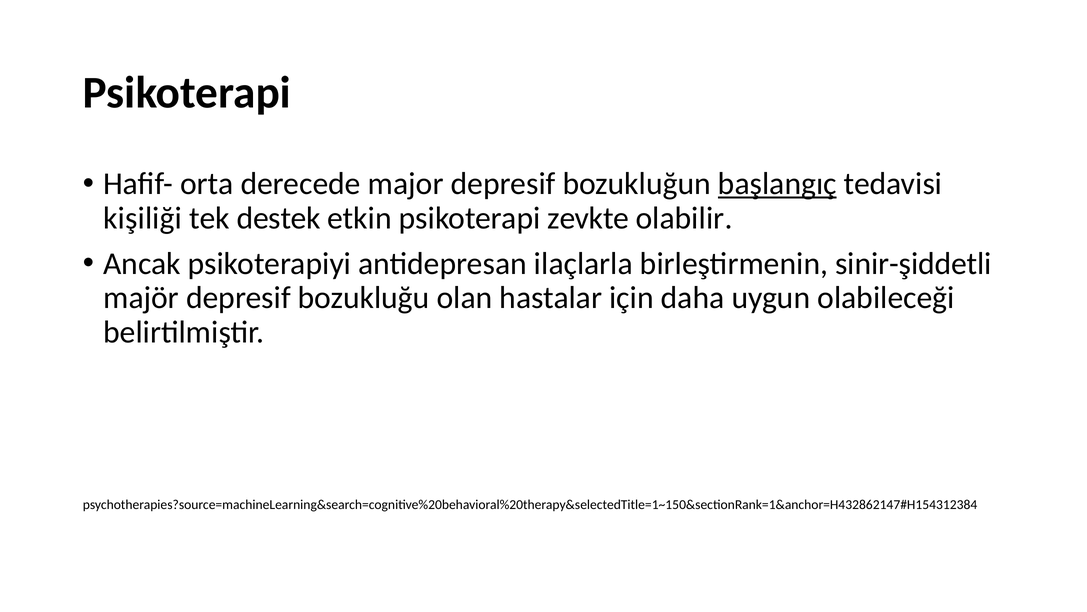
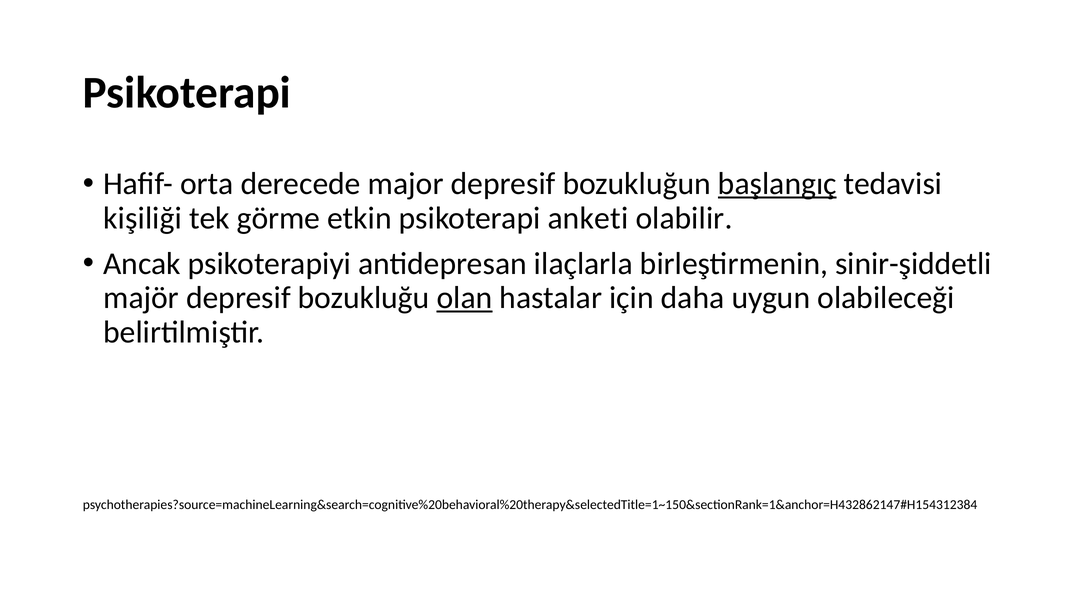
destek: destek -> görme
zevkte: zevkte -> anketi
olan underline: none -> present
